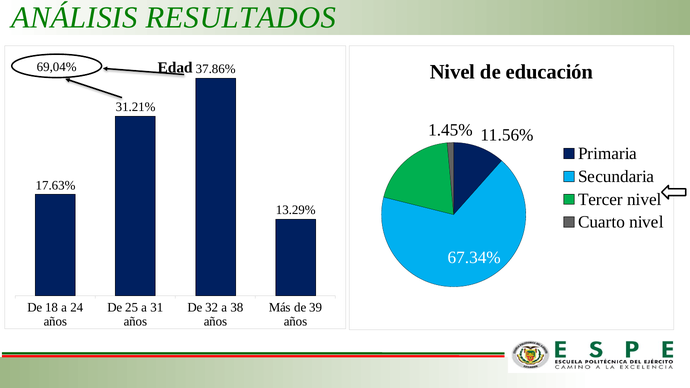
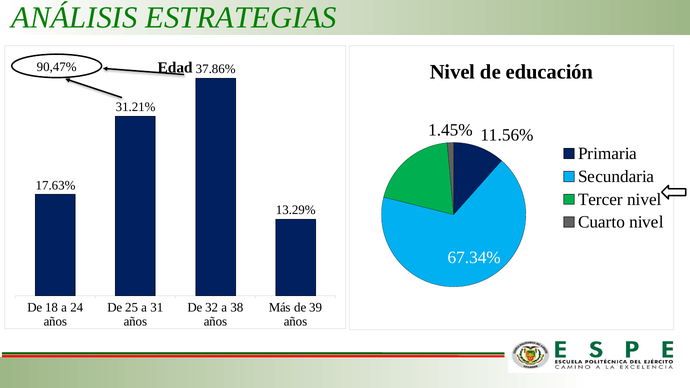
RESULTADOS: RESULTADOS -> ESTRATEGIAS
69,04%: 69,04% -> 90,47%
